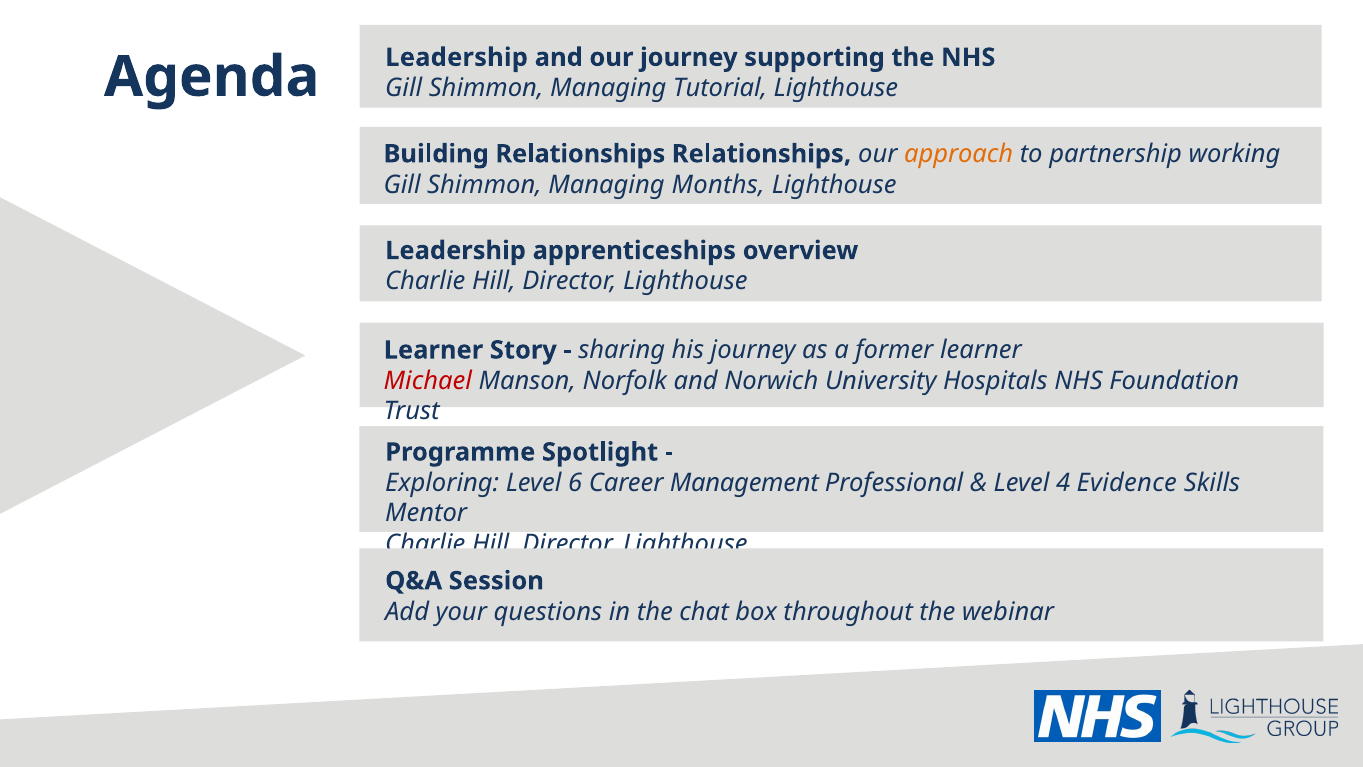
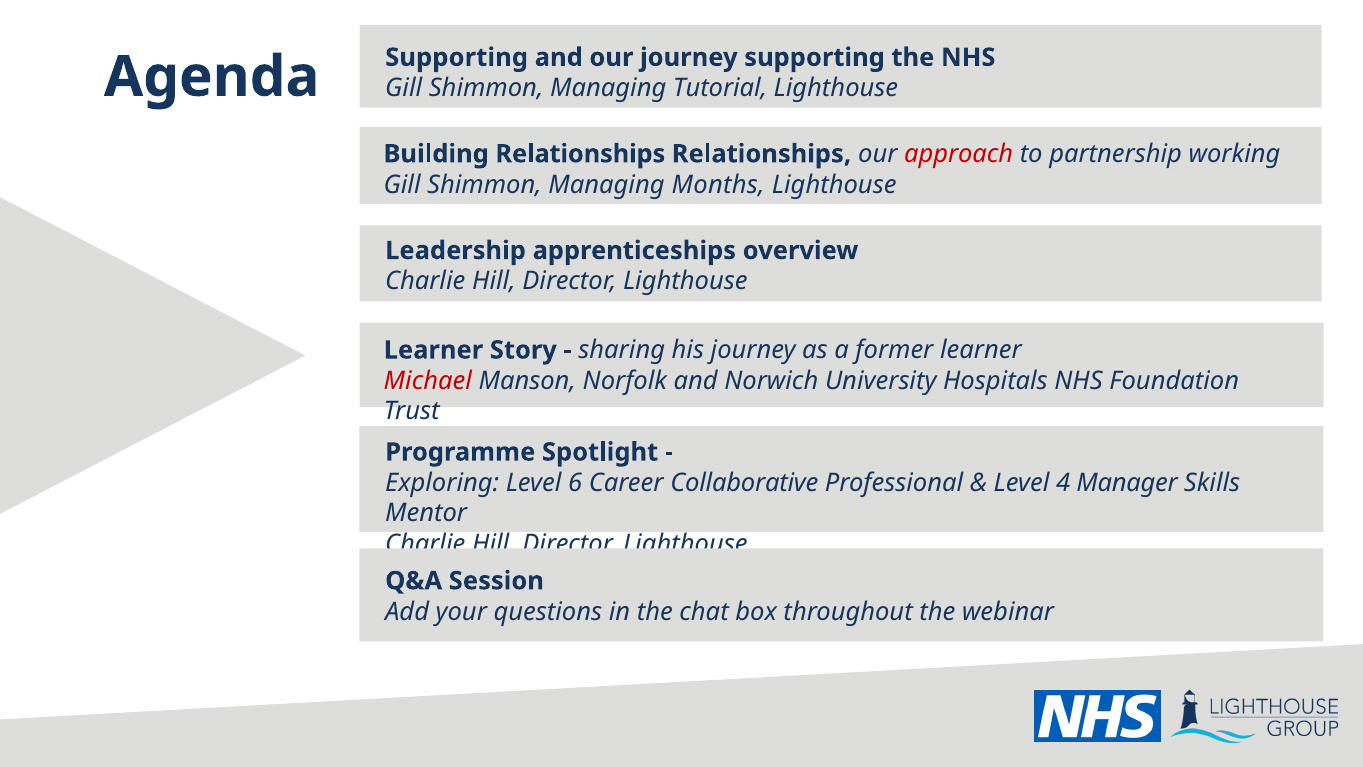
Leadership at (457, 57): Leadership -> Supporting
approach colour: orange -> red
Management: Management -> Collaborative
Evidence: Evidence -> Manager
